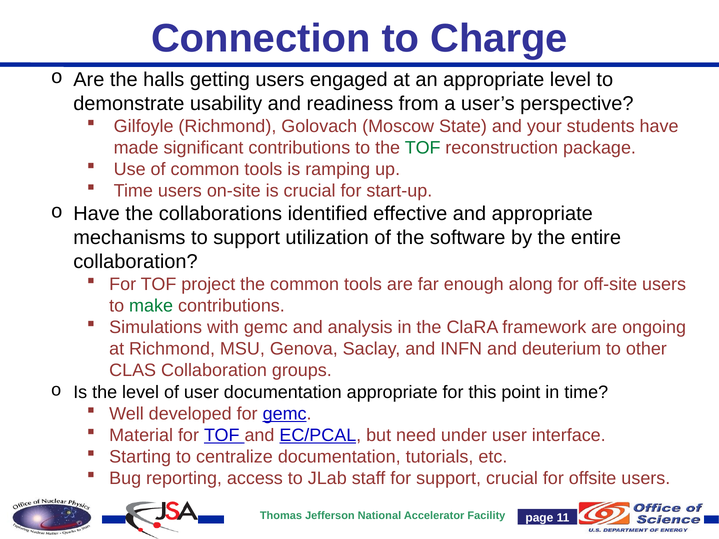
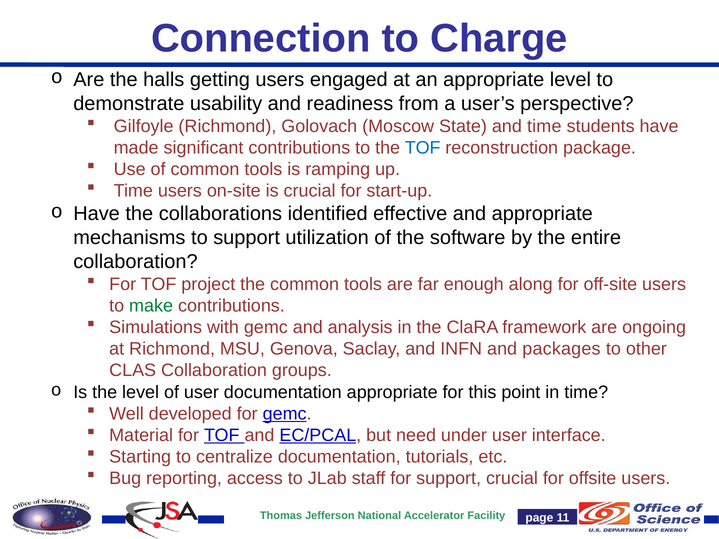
and your: your -> time
TOF at (423, 148) colour: green -> blue
deuterium: deuterium -> packages
